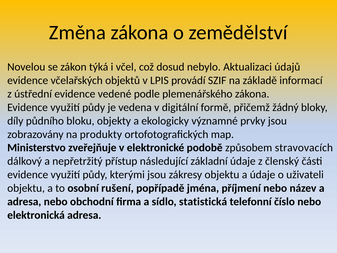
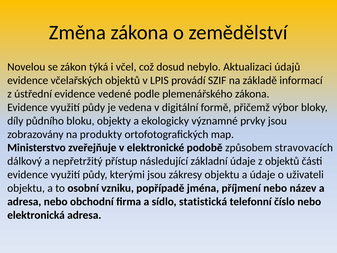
žádný: žádný -> výbor
z členský: členský -> objektů
rušení: rušení -> vzniku
